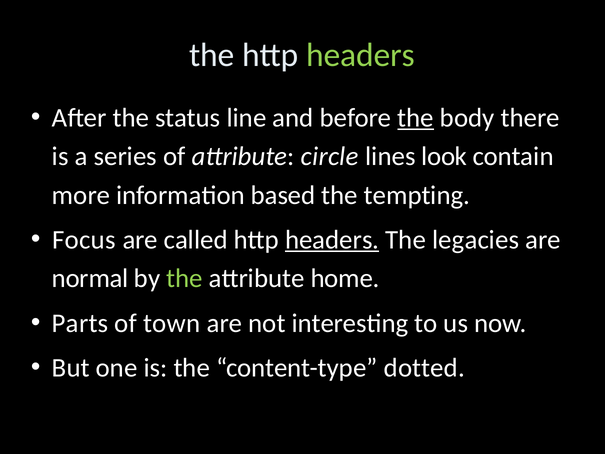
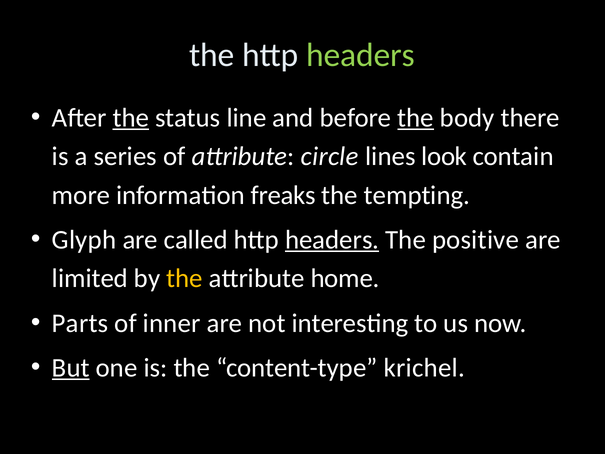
the at (131, 118) underline: none -> present
based: based -> freaks
Focus: Focus -> Glyph
legacies: legacies -> positive
normal: normal -> limited
the at (185, 278) colour: light green -> yellow
town: town -> inner
But underline: none -> present
dotted: dotted -> krichel
